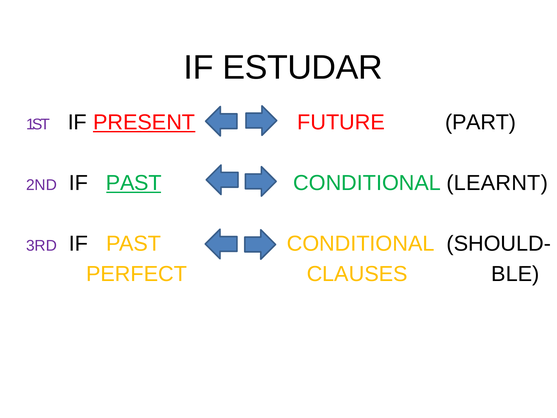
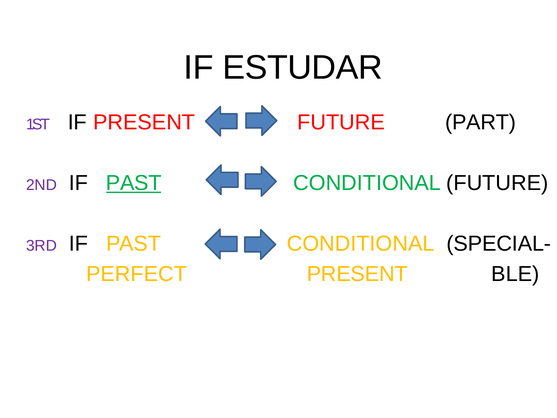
PRESENT at (144, 122) underline: present -> none
CONDITIONAL LEARNT: LEARNT -> FUTURE
SHOULD-: SHOULD- -> SPECIAL-
PERFECT CLAUSES: CLAUSES -> PRESENT
